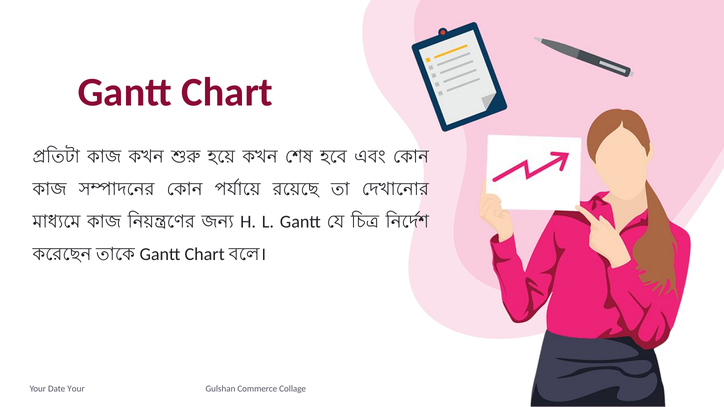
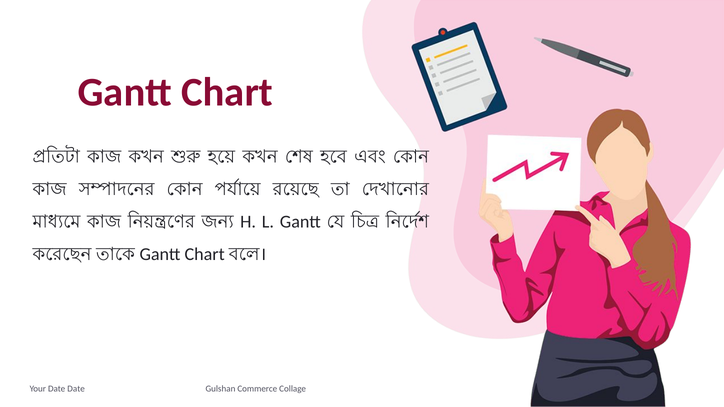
Date Your: Your -> Date
